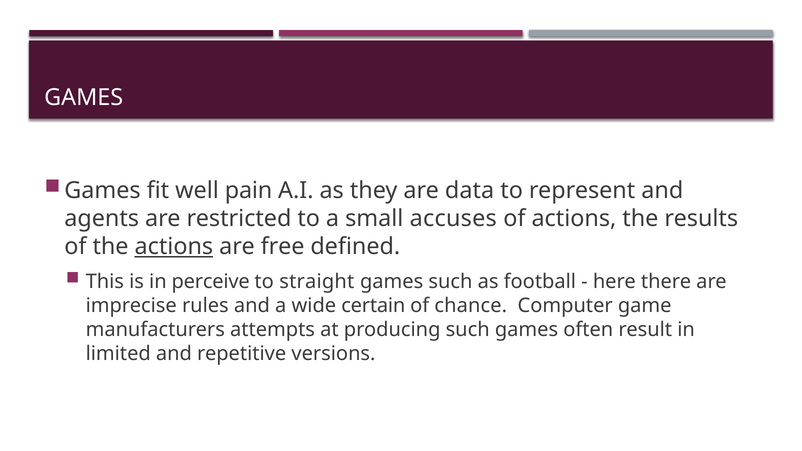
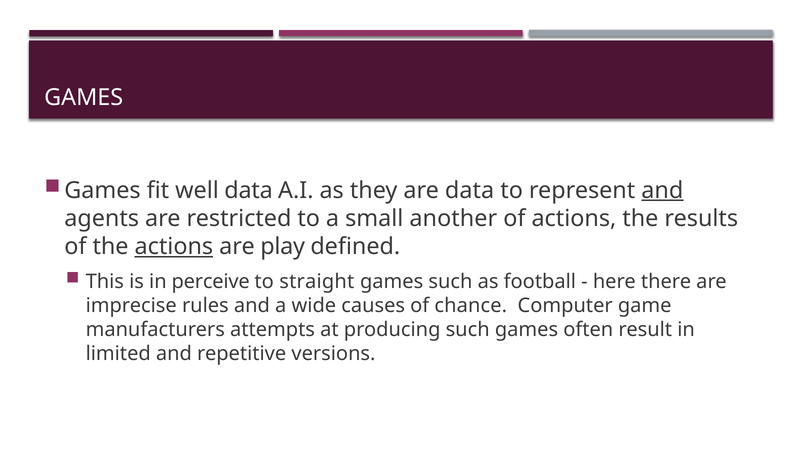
well pain: pain -> data
and at (662, 190) underline: none -> present
accuses: accuses -> another
free: free -> play
certain: certain -> causes
